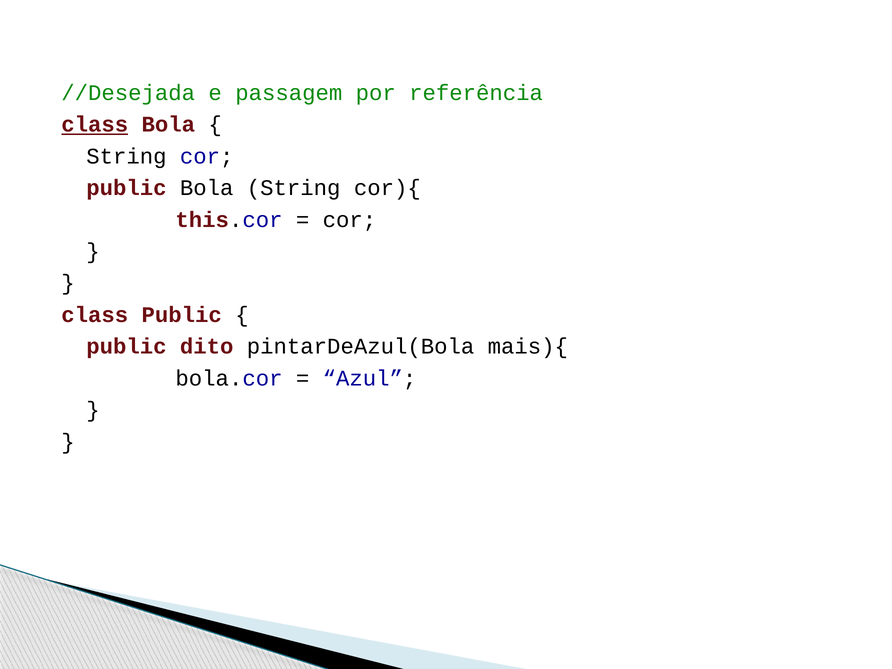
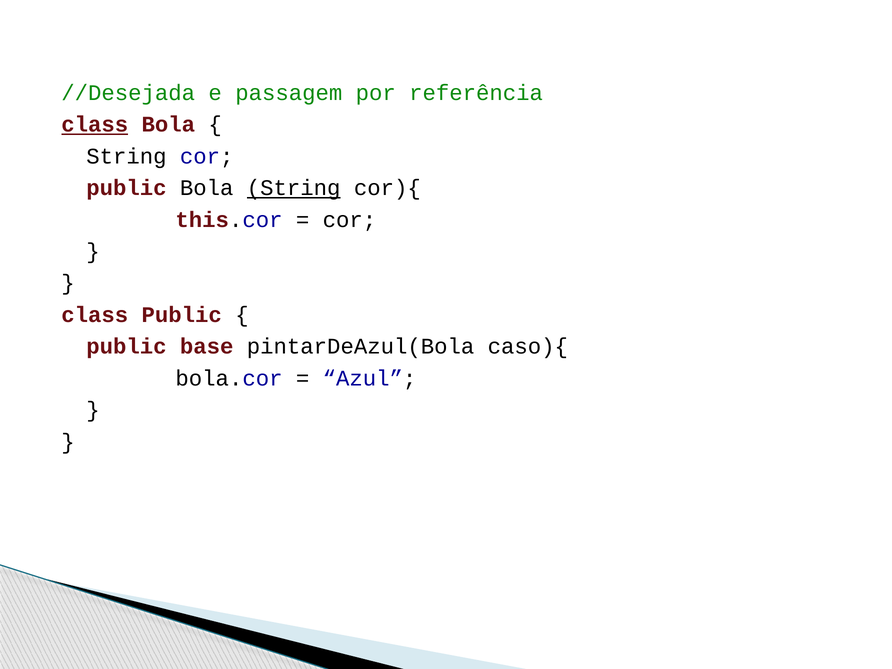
String at (294, 188) underline: none -> present
dito: dito -> base
mais){: mais){ -> caso){
